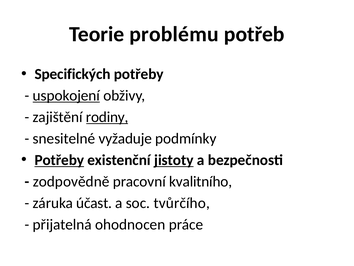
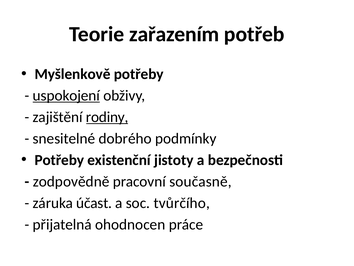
problému: problému -> zařazením
Specifických: Specifických -> Myšlenkově
vyžaduje: vyžaduje -> dobrého
Potřeby at (59, 160) underline: present -> none
jistoty underline: present -> none
kvalitního: kvalitního -> současně
